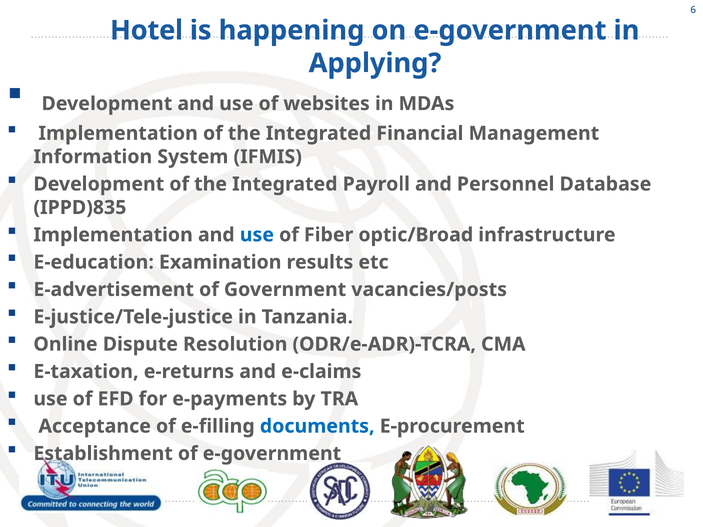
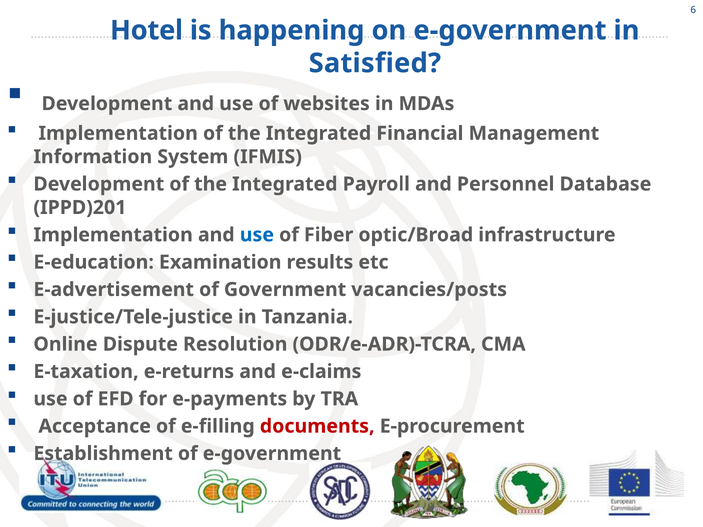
Applying: Applying -> Satisfied
IPPD)835: IPPD)835 -> IPPD)201
documents colour: blue -> red
